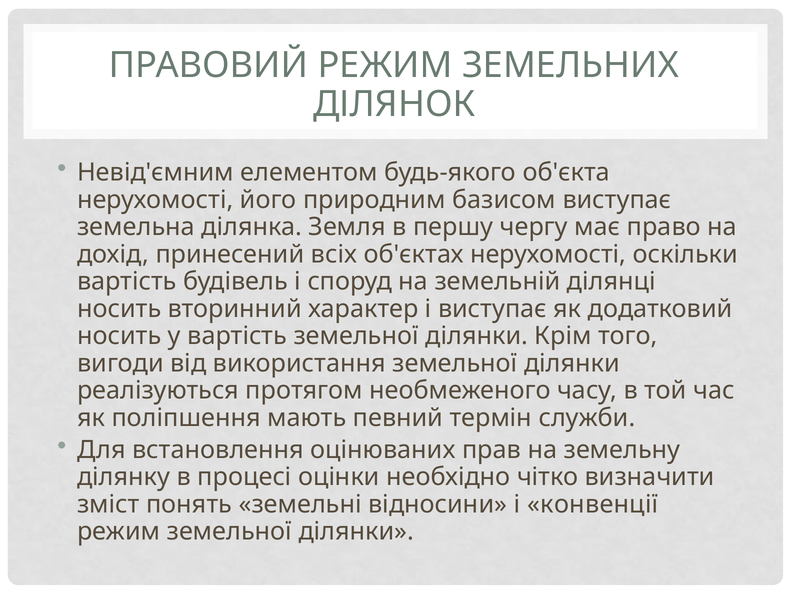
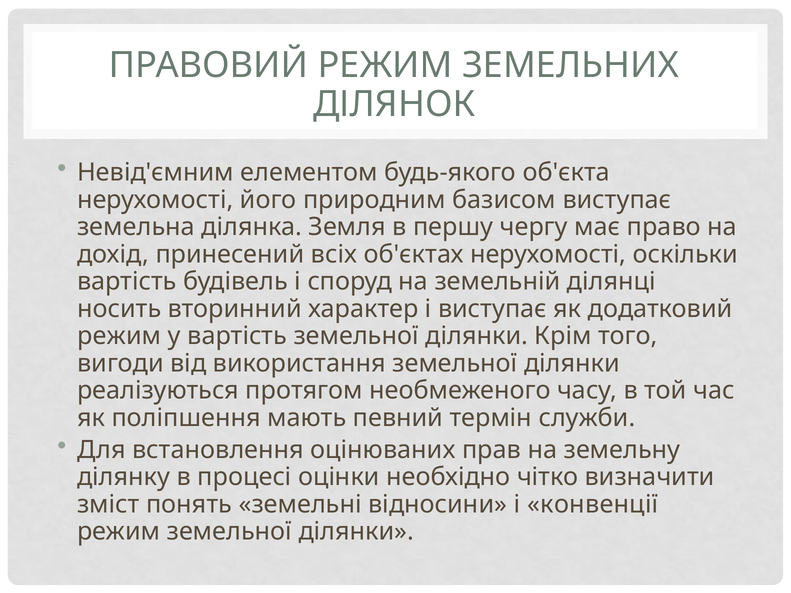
носить at (119, 336): носить -> режим
